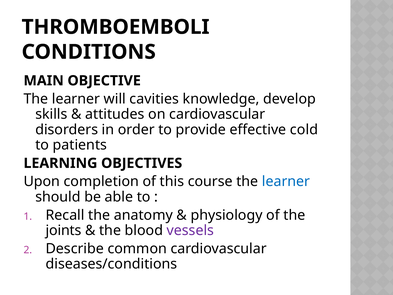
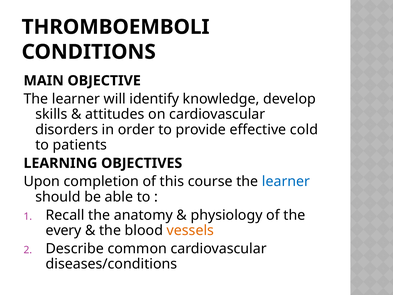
cavities: cavities -> identify
joints: joints -> every
vessels colour: purple -> orange
